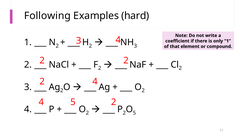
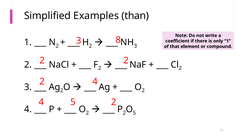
Following: Following -> Simplified
hard: hard -> than
4 at (118, 40): 4 -> 8
